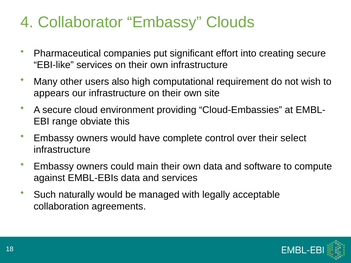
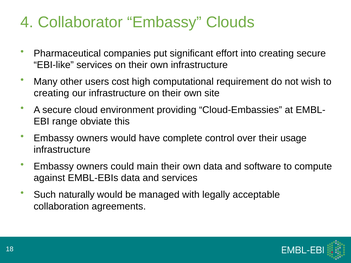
also: also -> cost
appears at (51, 93): appears -> creating
select: select -> usage
